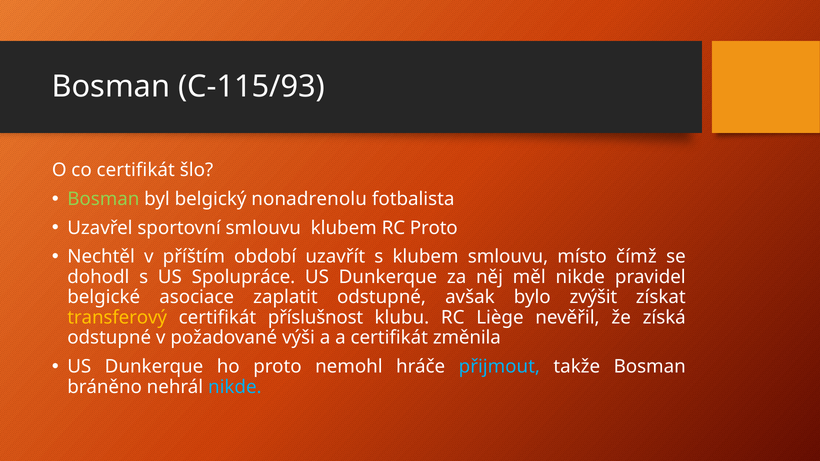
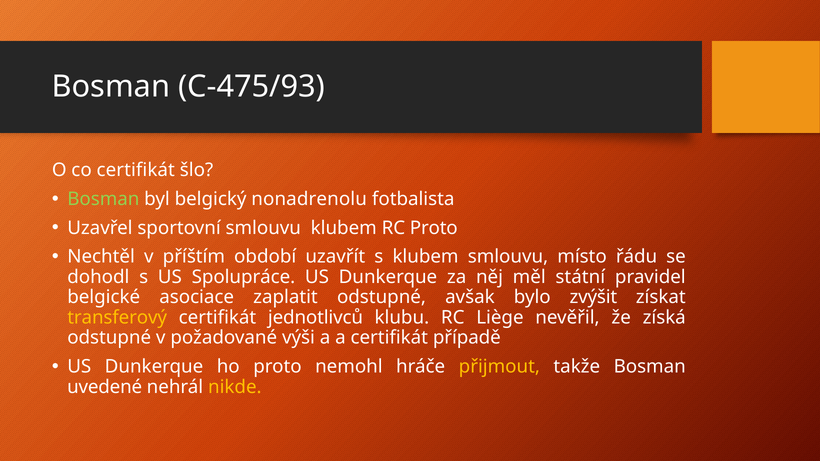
C-115/93: C-115/93 -> C-475/93
čímž: čímž -> řádu
měl nikde: nikde -> státní
příslušnost: příslušnost -> jednotlivců
změnila: změnila -> případě
přijmout colour: light blue -> yellow
bráněno: bráněno -> uvedené
nikde at (235, 387) colour: light blue -> yellow
